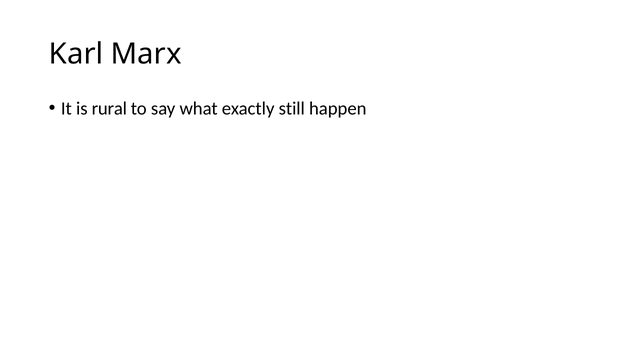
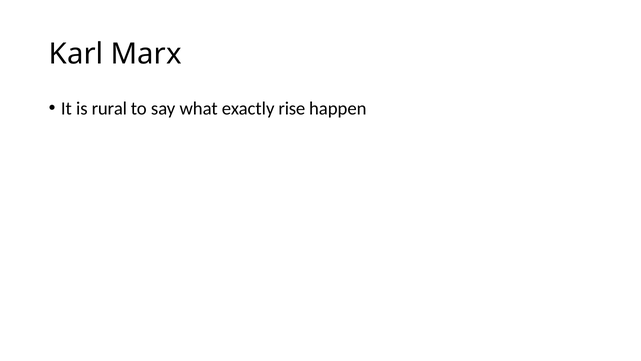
still: still -> rise
